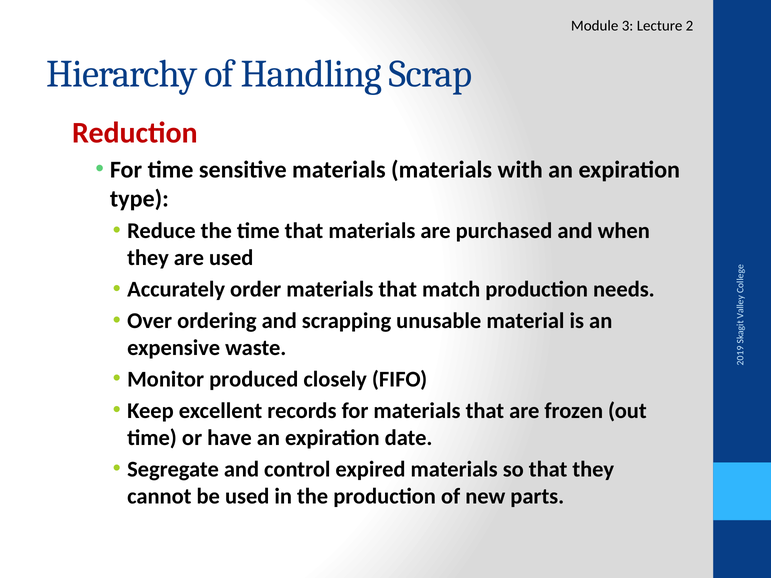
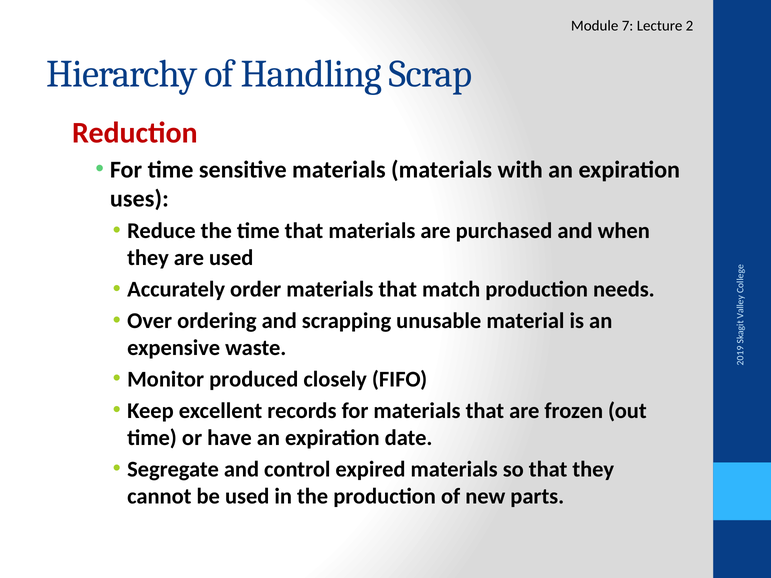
3: 3 -> 7
type: type -> uses
